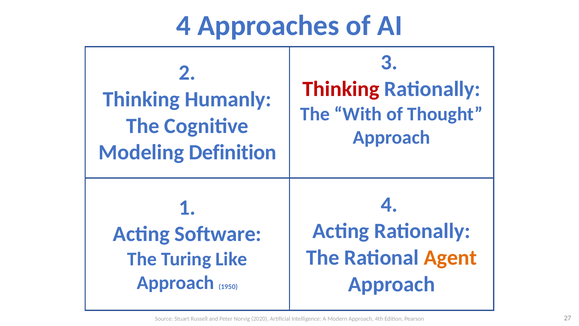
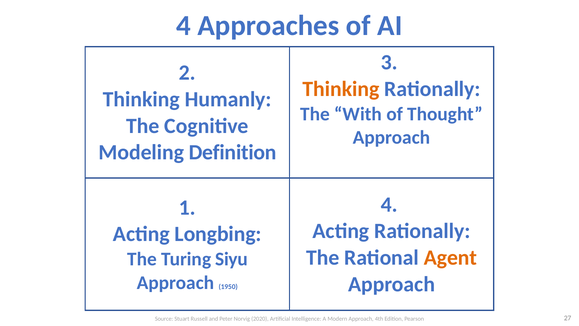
Thinking at (341, 89) colour: red -> orange
Software: Software -> Longbing
Like: Like -> Siyu
